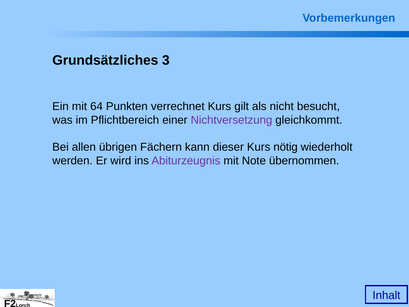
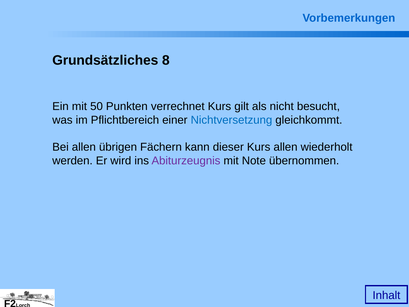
3: 3 -> 8
64: 64 -> 50
Nichtversetzung colour: purple -> blue
Kurs nötig: nötig -> allen
